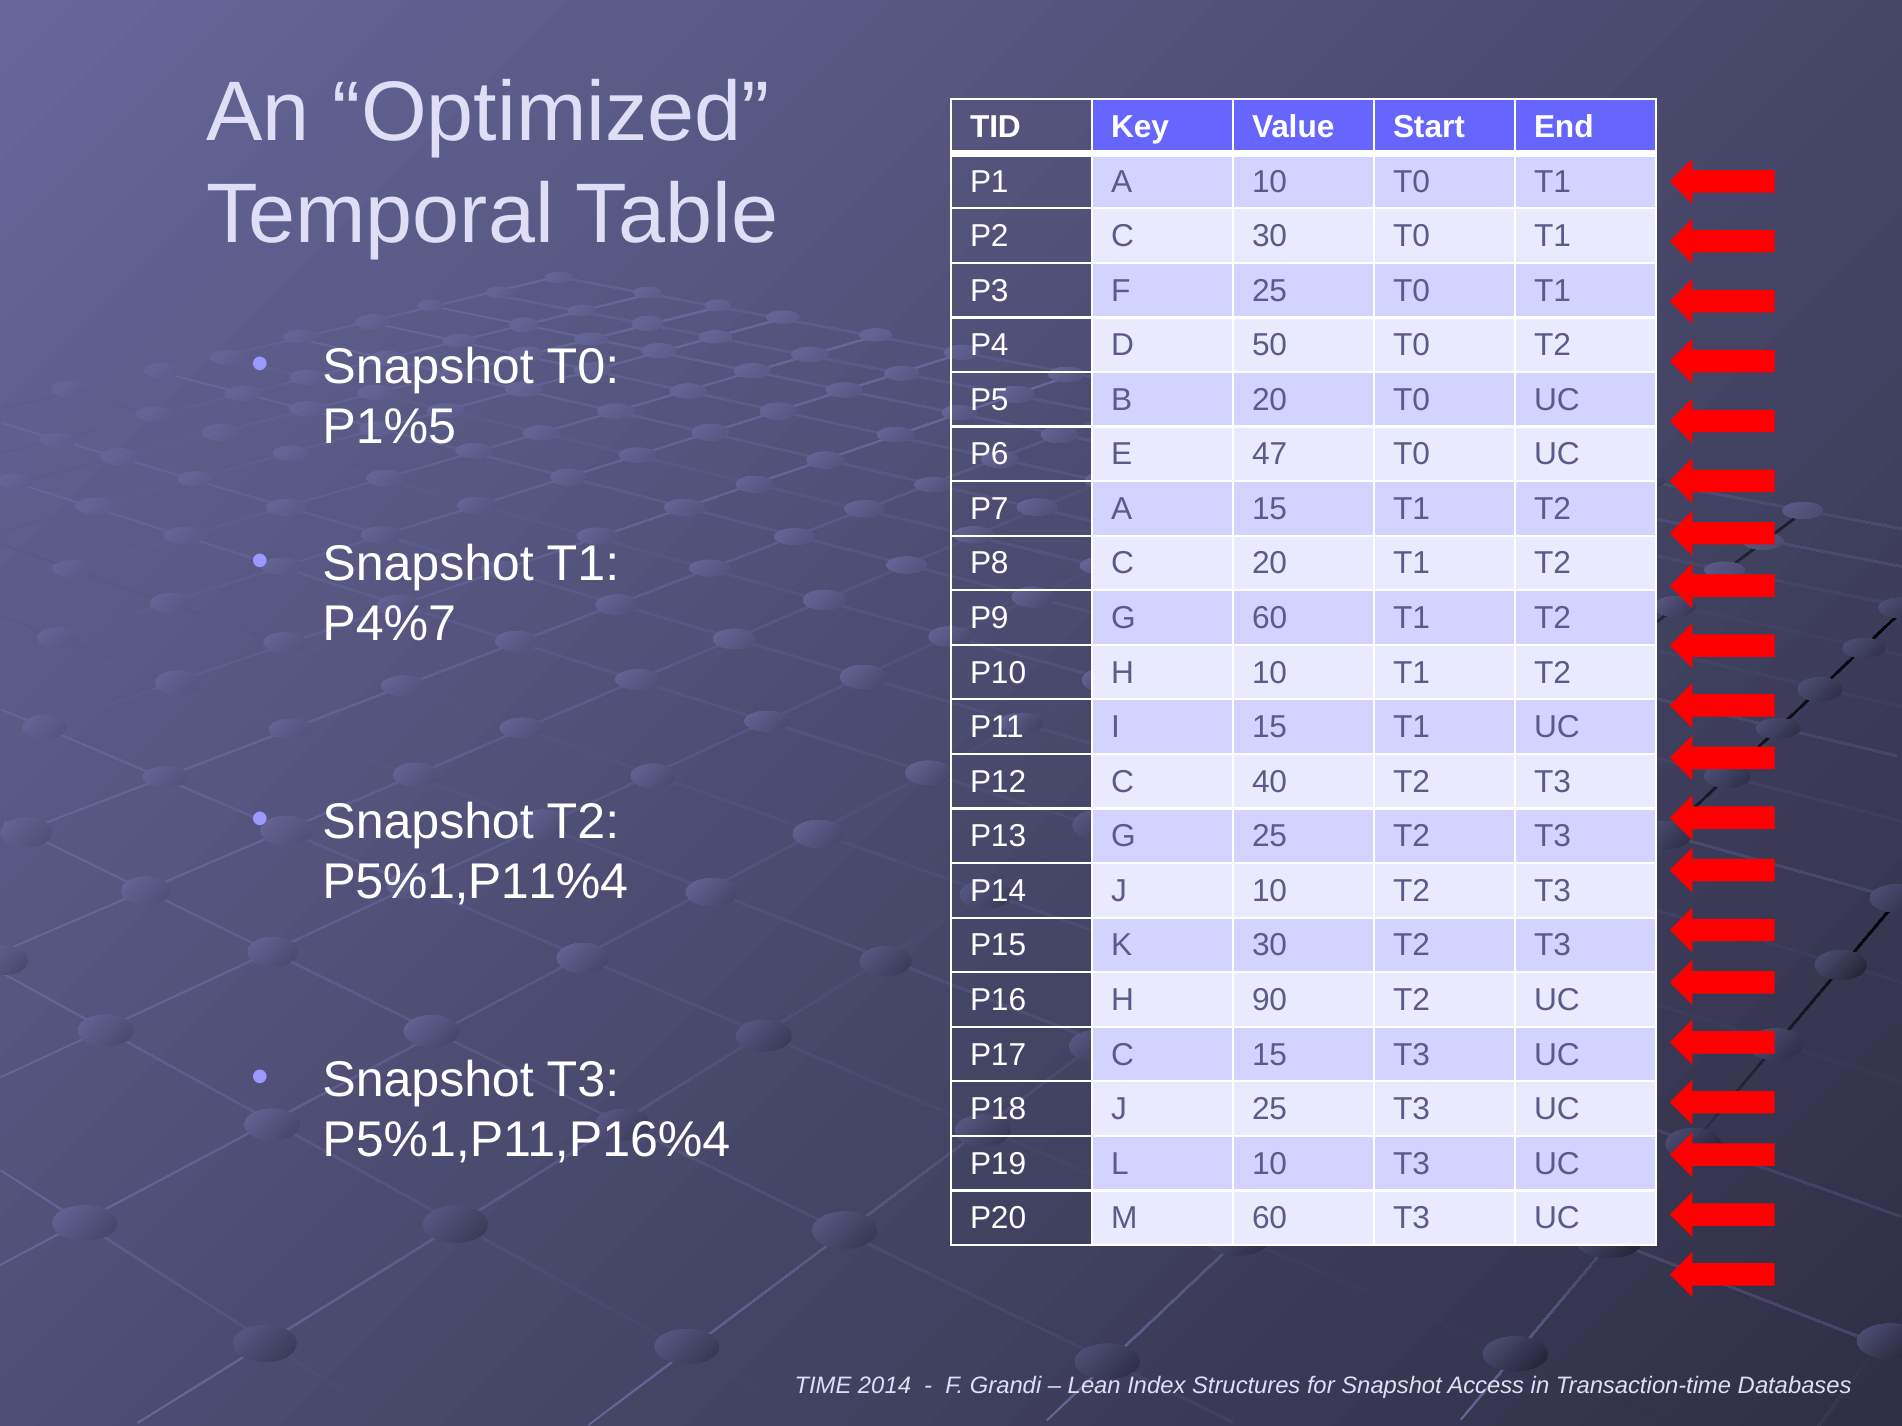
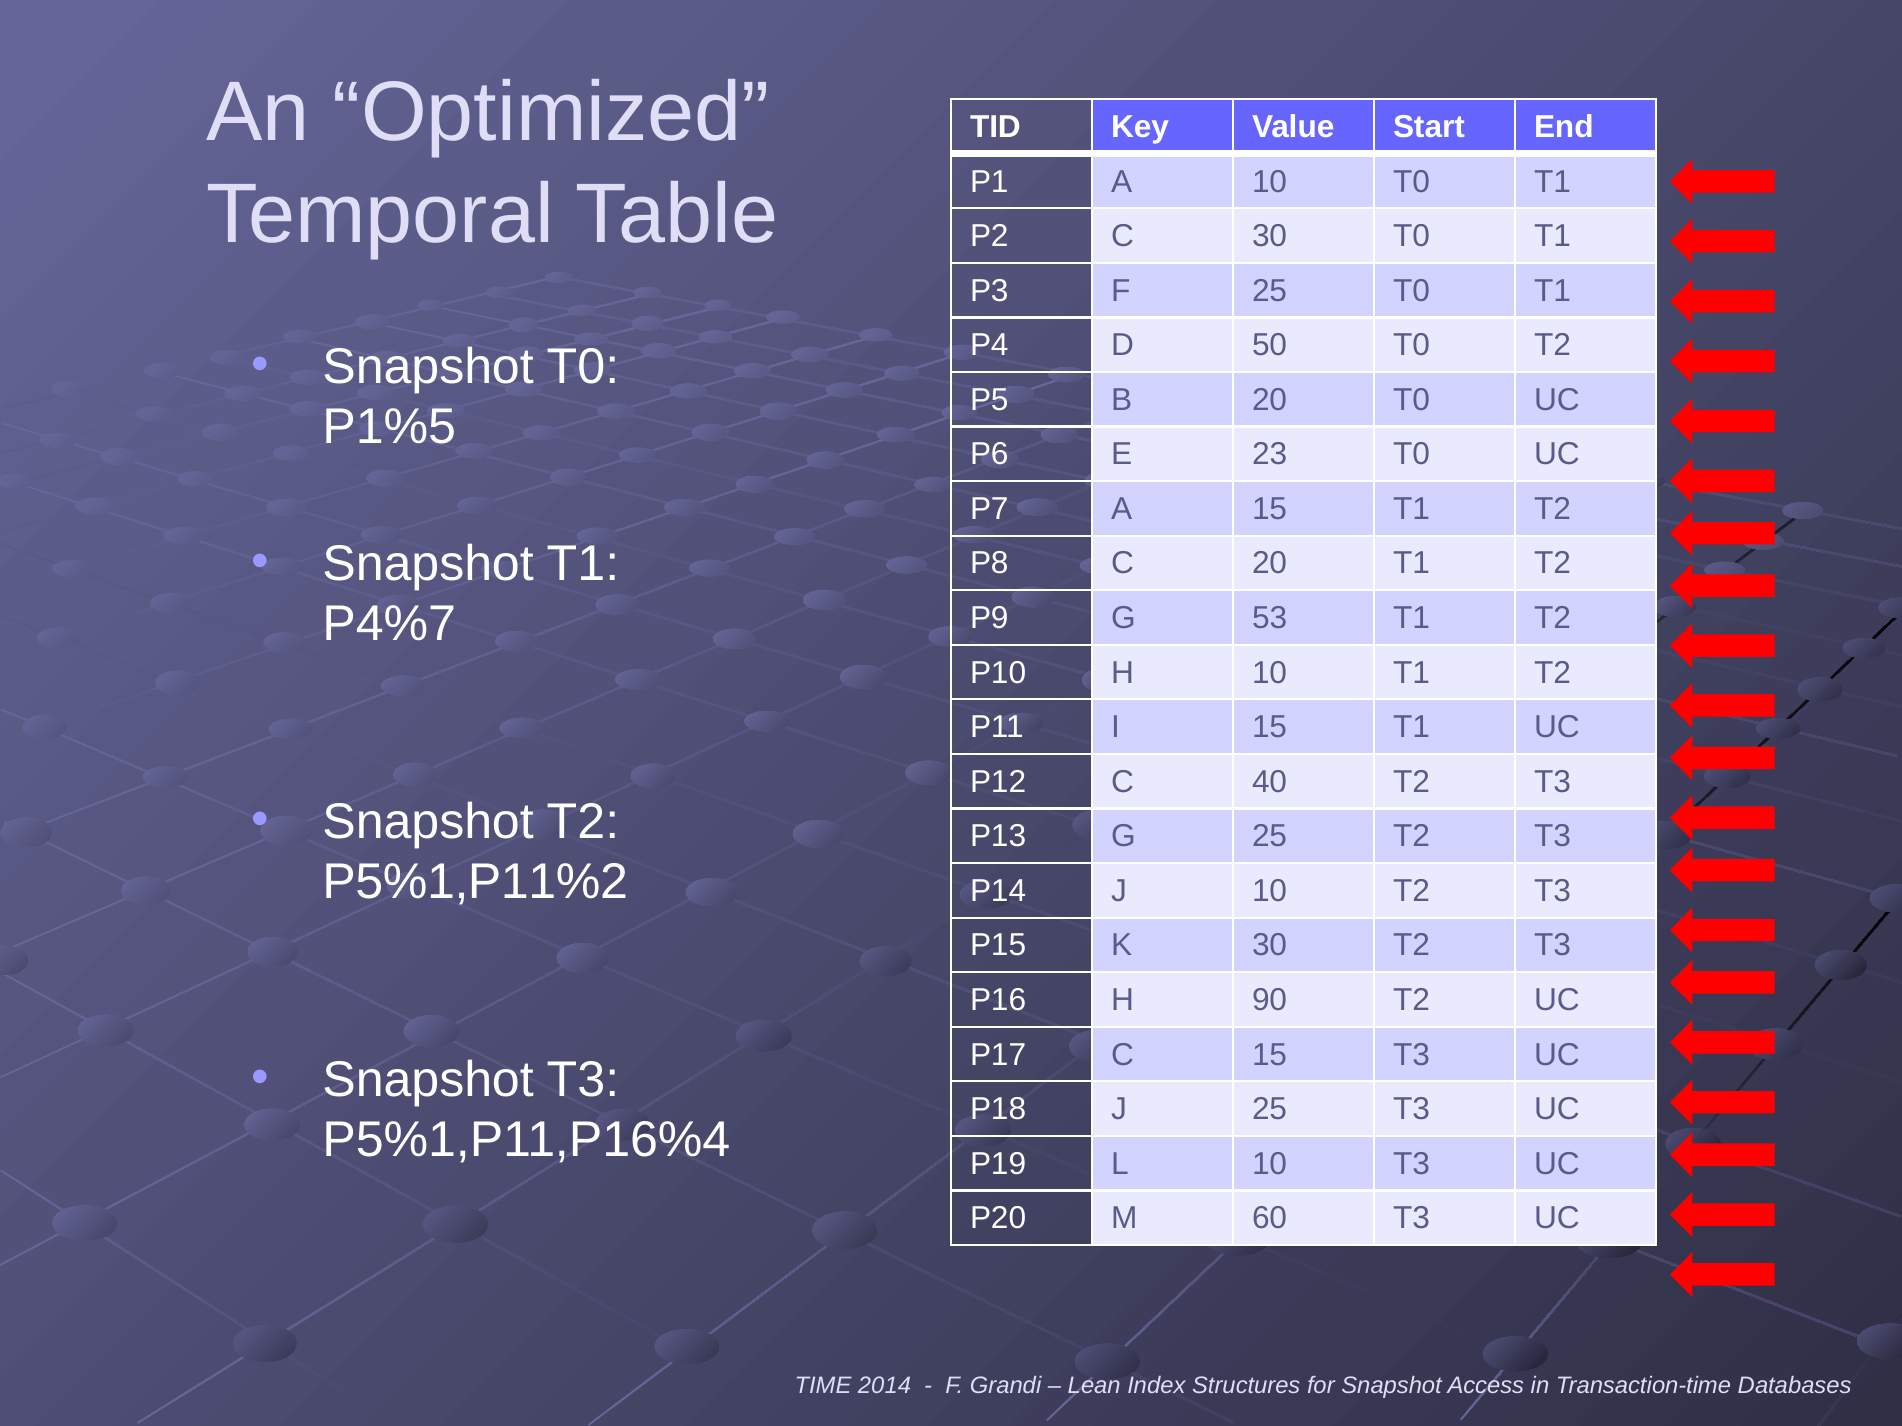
47: 47 -> 23
G 60: 60 -> 53
P5%1,P11%4: P5%1,P11%4 -> P5%1,P11%2
